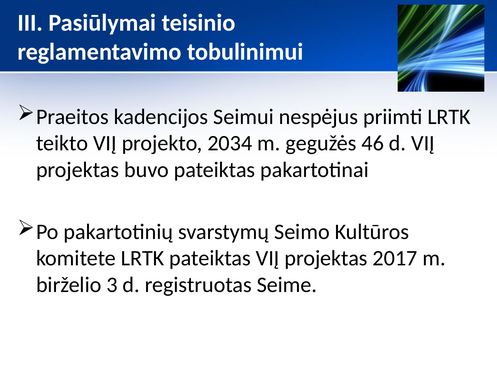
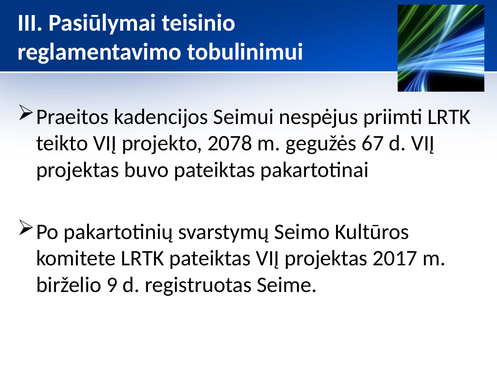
2034: 2034 -> 2078
46: 46 -> 67
3: 3 -> 9
